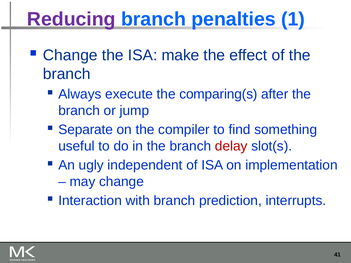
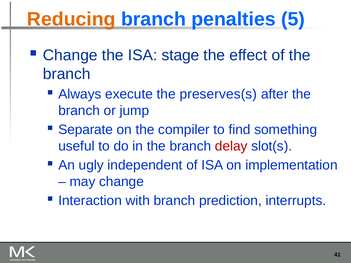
Reducing colour: purple -> orange
1: 1 -> 5
make: make -> stage
comparing(s: comparing(s -> preserves(s
